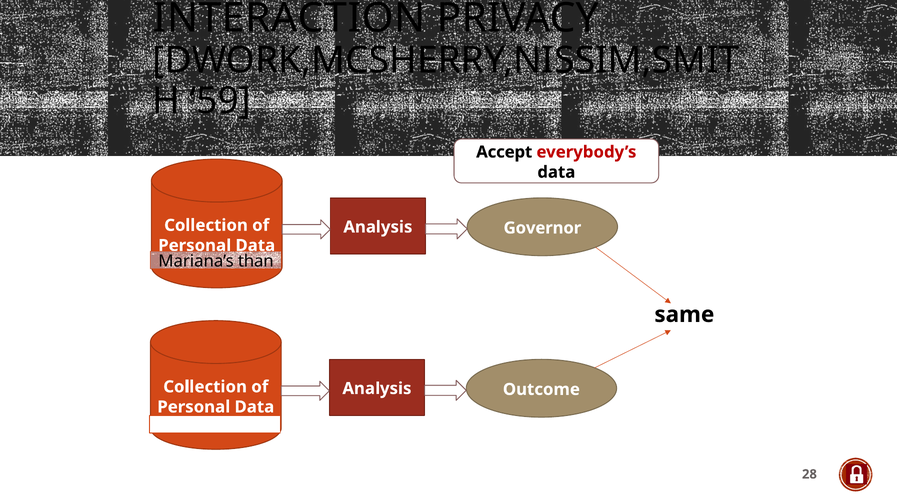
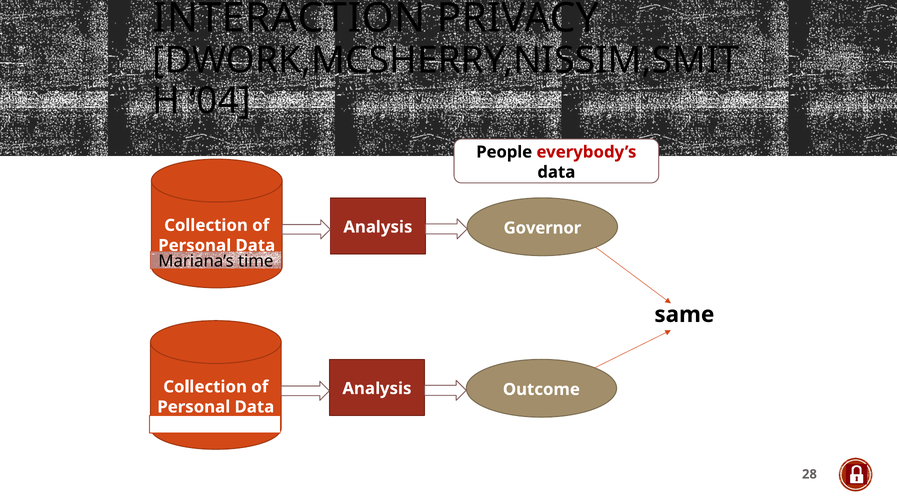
59: 59 -> 04
Accept: Accept -> People
than: than -> time
